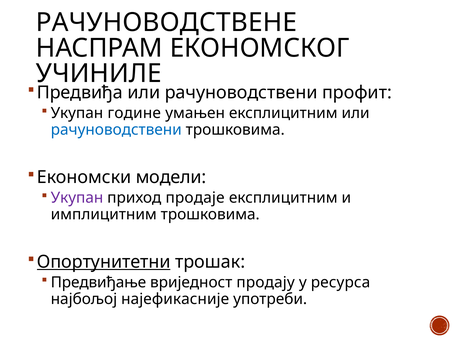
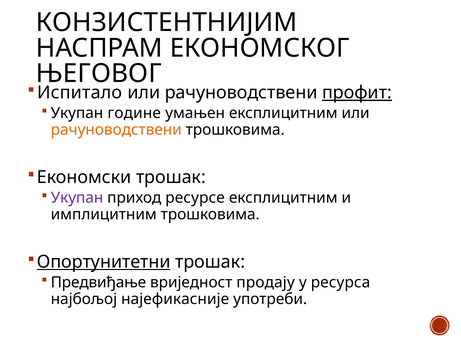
РАЧУНОВОДСТВЕНЕ: РАЧУНОВОДСТВЕНЕ -> КОНЗИСТЕНТНИЈИМ
УЧИНИЛЕ: УЧИНИЛЕ -> ЊЕГОВОГ
Предвиђа: Предвиђа -> Испитало
профит underline: none -> present
рачуноводствени at (116, 130) colour: blue -> orange
Економски модели: модели -> трошак
продаје: продаје -> ресурсе
